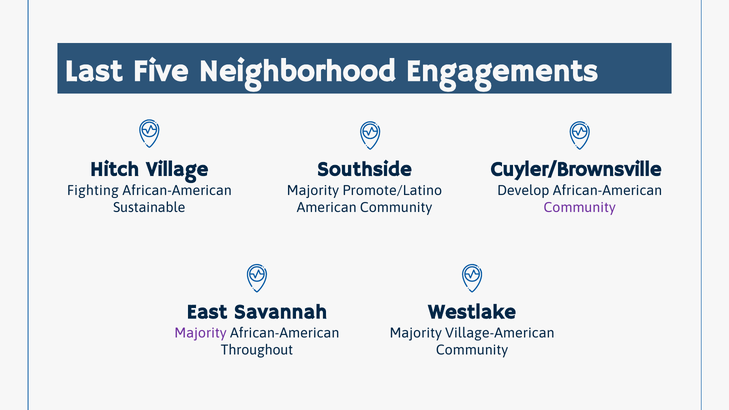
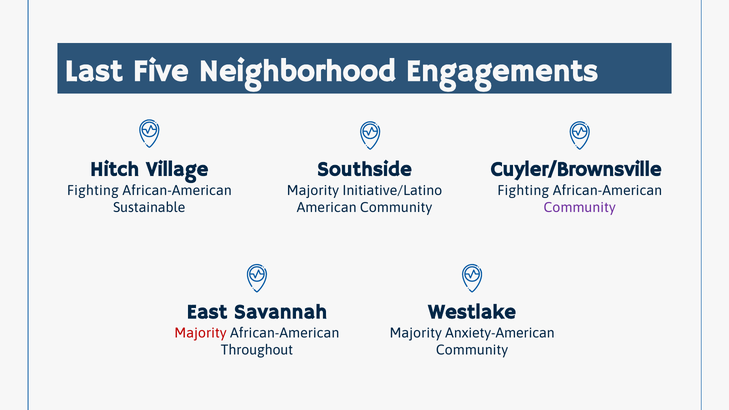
Promote/Latino: Promote/Latino -> Initiative/Latino
Develop at (523, 190): Develop -> Fighting
Majority at (200, 333) colour: purple -> red
Village-American: Village-American -> Anxiety-American
